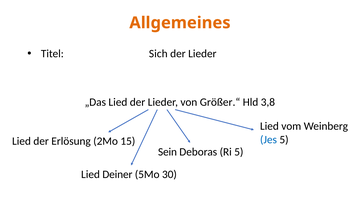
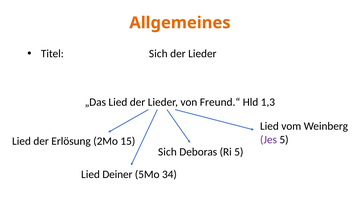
Größer.“: Größer.“ -> Freund.“
3,8: 3,8 -> 1,3
Jes colour: blue -> purple
Sein at (167, 152): Sein -> Sich
30: 30 -> 34
